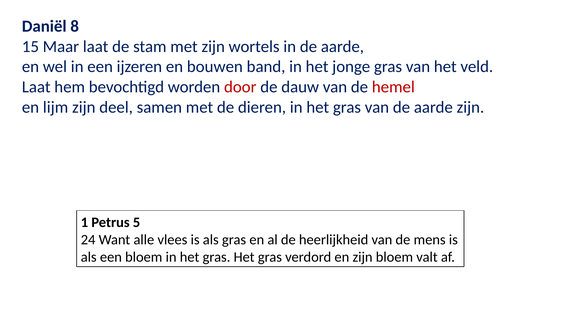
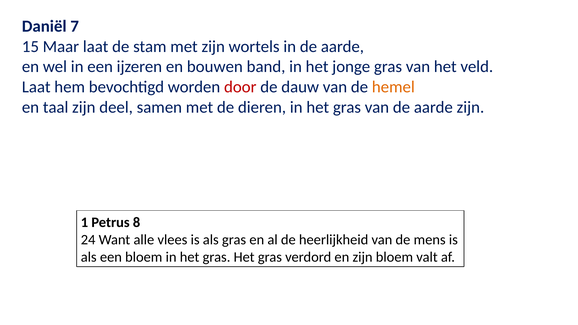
8: 8 -> 7
hemel colour: red -> orange
lijm: lijm -> taal
5: 5 -> 8
